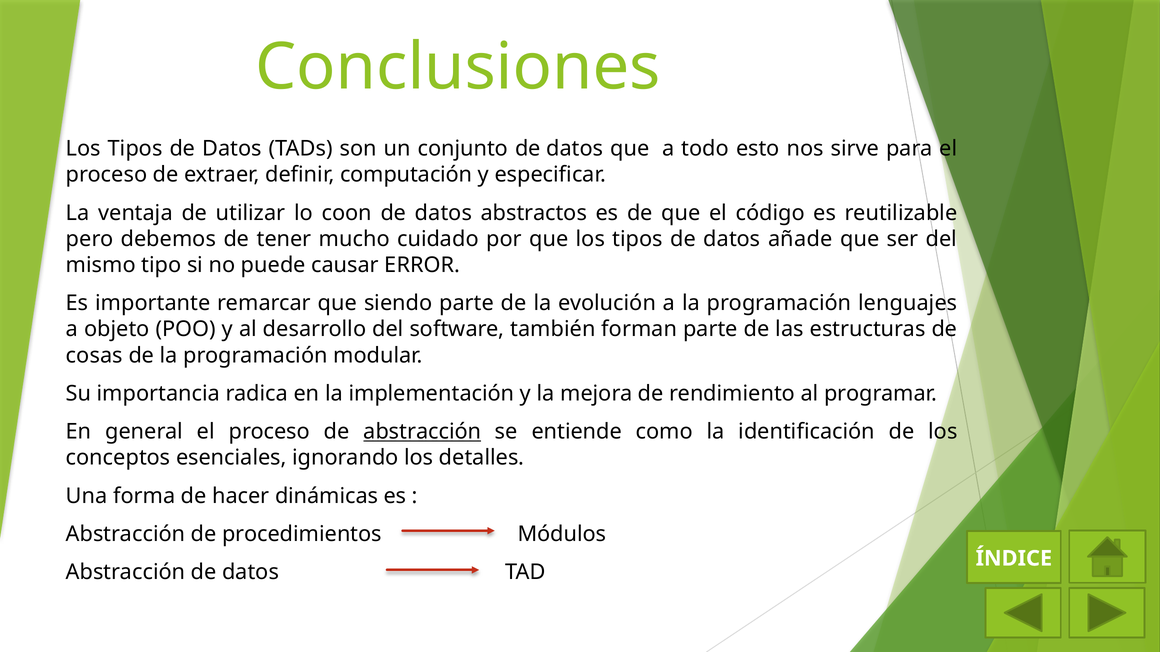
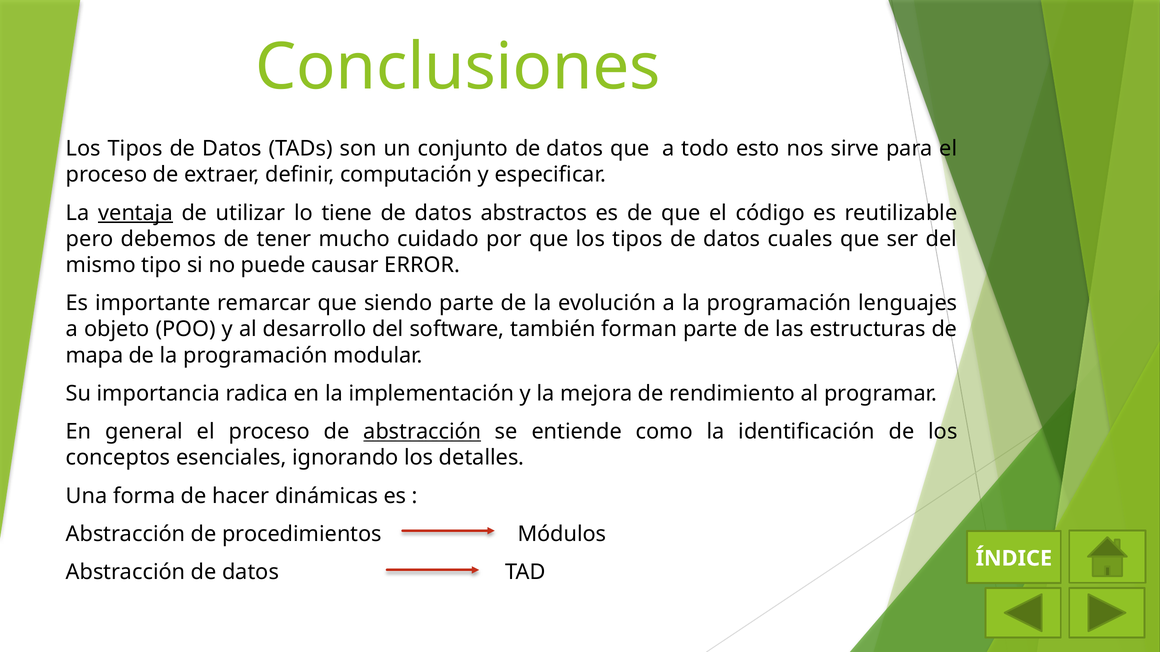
ventaja underline: none -> present
coon: coon -> tiene
añade: añade -> cuales
cosas: cosas -> mapa
